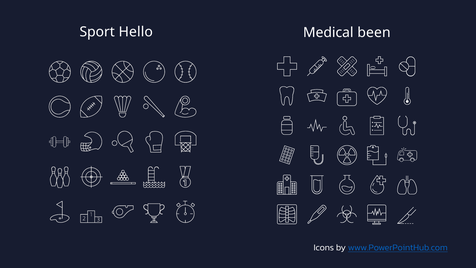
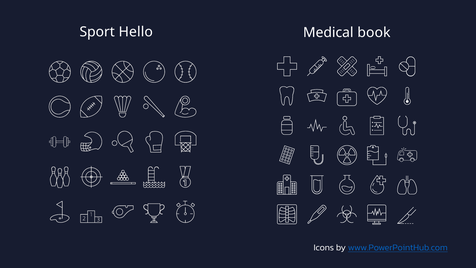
been: been -> book
